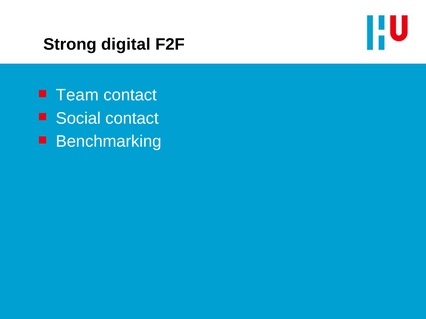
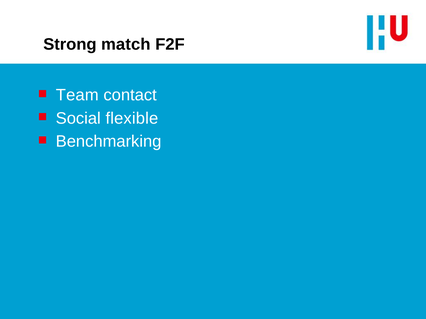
digital: digital -> match
Social contact: contact -> flexible
